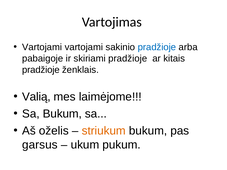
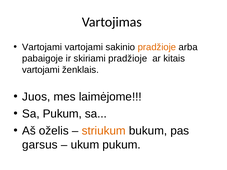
pradžioje at (157, 47) colour: blue -> orange
pradžioje at (41, 70): pradžioje -> vartojami
Valią: Valią -> Juos
Sa Bukum: Bukum -> Pukum
